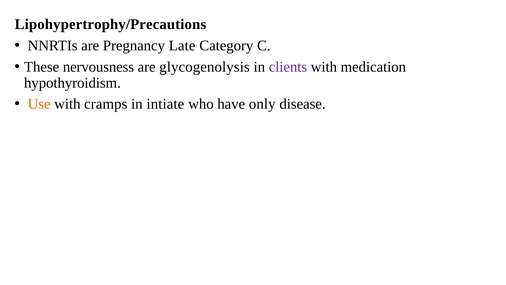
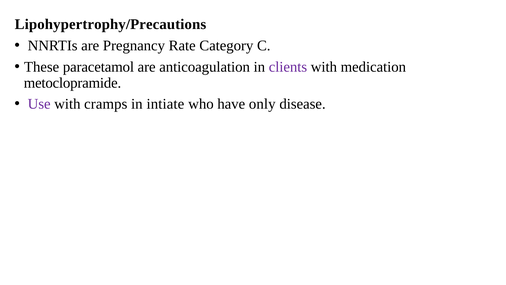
Late: Late -> Rate
nervousness: nervousness -> paracetamol
glycogenolysis: glycogenolysis -> anticoagulation
hypothyroidism: hypothyroidism -> metoclopramide
Use colour: orange -> purple
